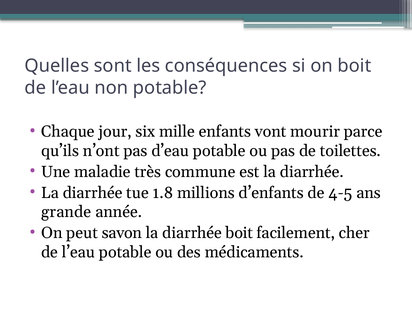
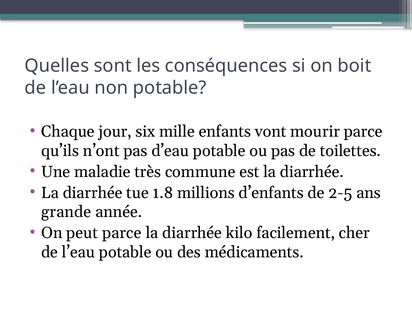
4-5: 4-5 -> 2-5
peut savon: savon -> parce
diarrhée boit: boit -> kilo
